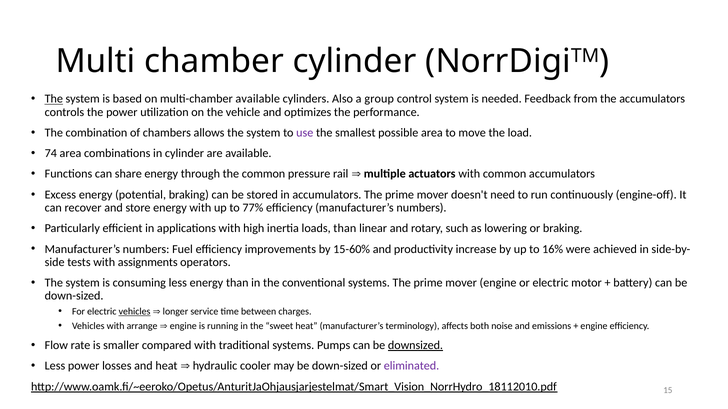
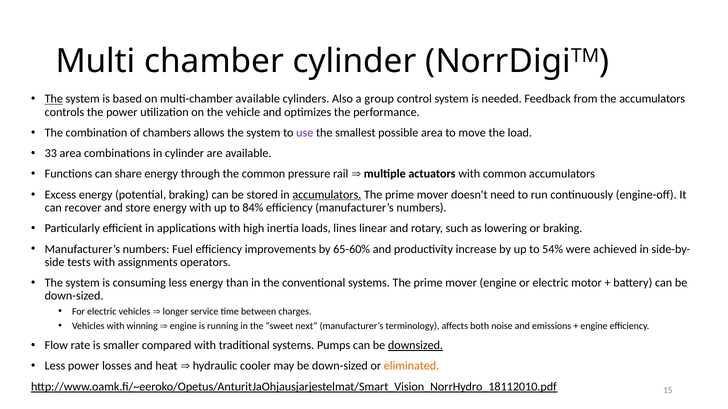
74: 74 -> 33
accumulators at (327, 195) underline: none -> present
77%: 77% -> 84%
loads than: than -> lines
15-60%: 15-60% -> 65-60%
16%: 16% -> 54%
vehicles at (135, 312) underline: present -> none
arrange: arrange -> winning
sweet heat: heat -> next
eliminated colour: purple -> orange
